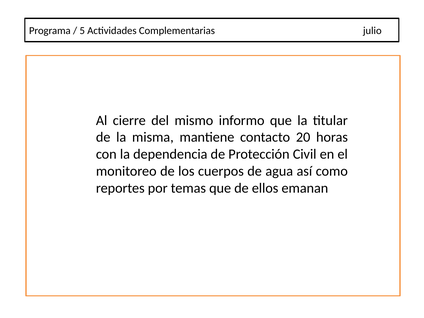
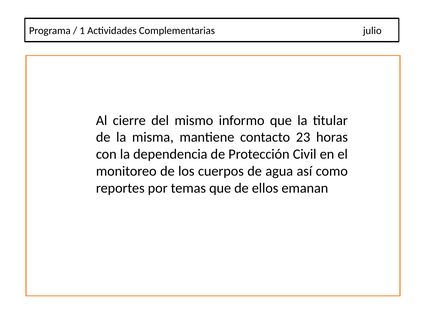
5: 5 -> 1
20: 20 -> 23
